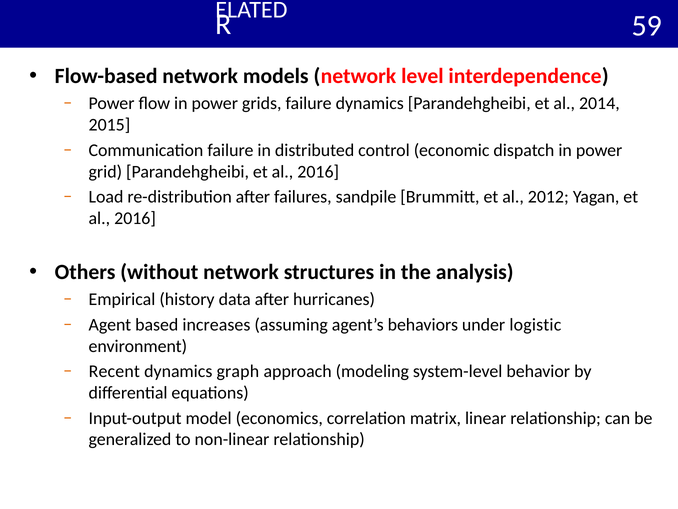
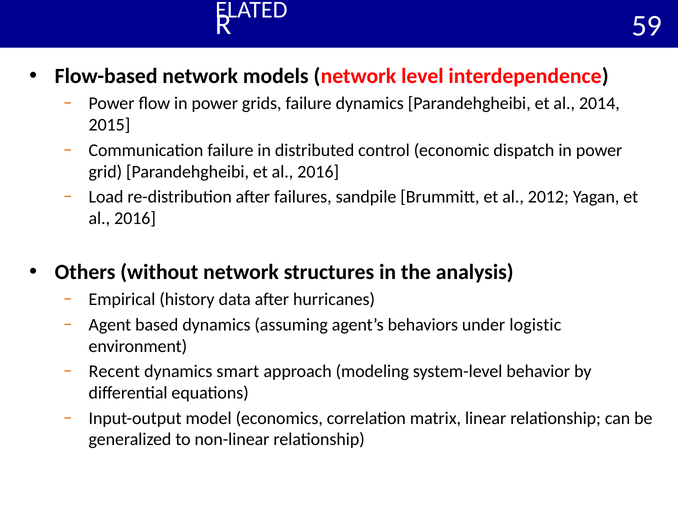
based increases: increases -> dynamics
graph: graph -> smart
